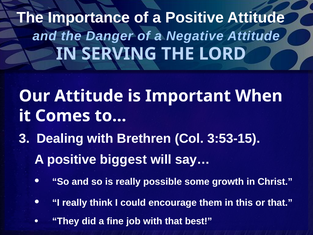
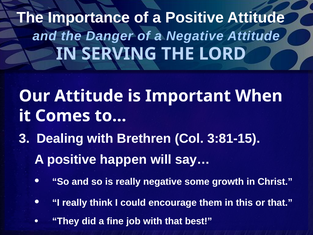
3:53-15: 3:53-15 -> 3:81-15
biggest: biggest -> happen
really possible: possible -> negative
